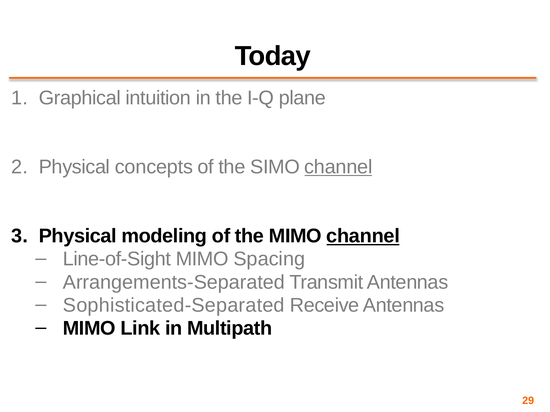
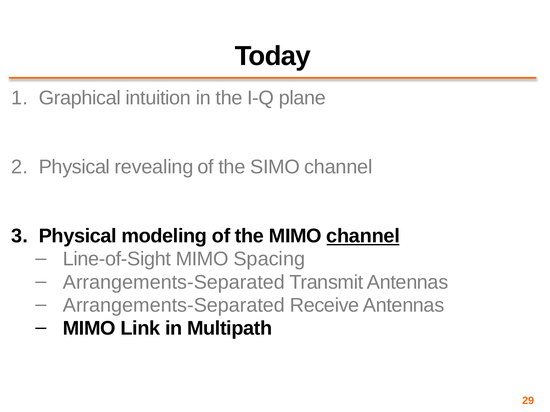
concepts: concepts -> revealing
channel at (338, 167) underline: present -> none
Sophisticated-Separated at (174, 306): Sophisticated-Separated -> Arrangements-Separated
